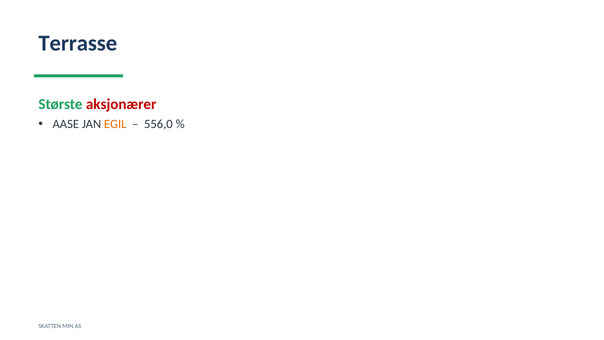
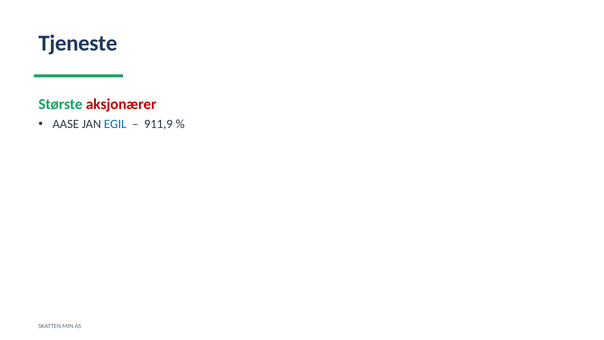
Terrasse: Terrasse -> Tjeneste
EGIL colour: orange -> blue
556,0: 556,0 -> 911,9
